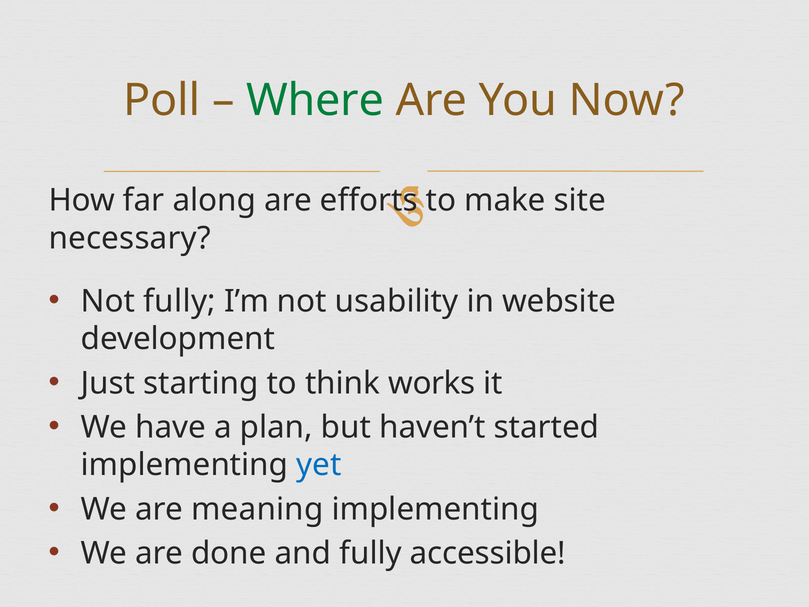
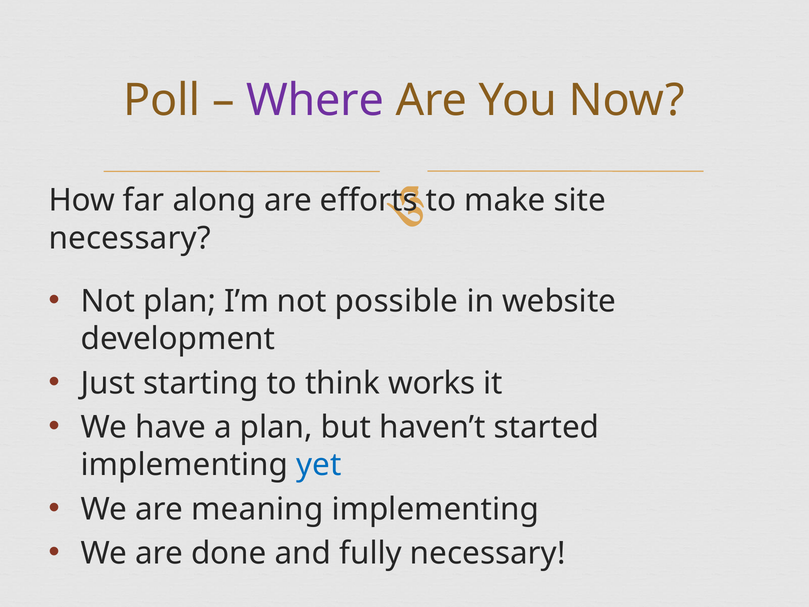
Where colour: green -> purple
Not fully: fully -> plan
usability: usability -> possible
fully accessible: accessible -> necessary
